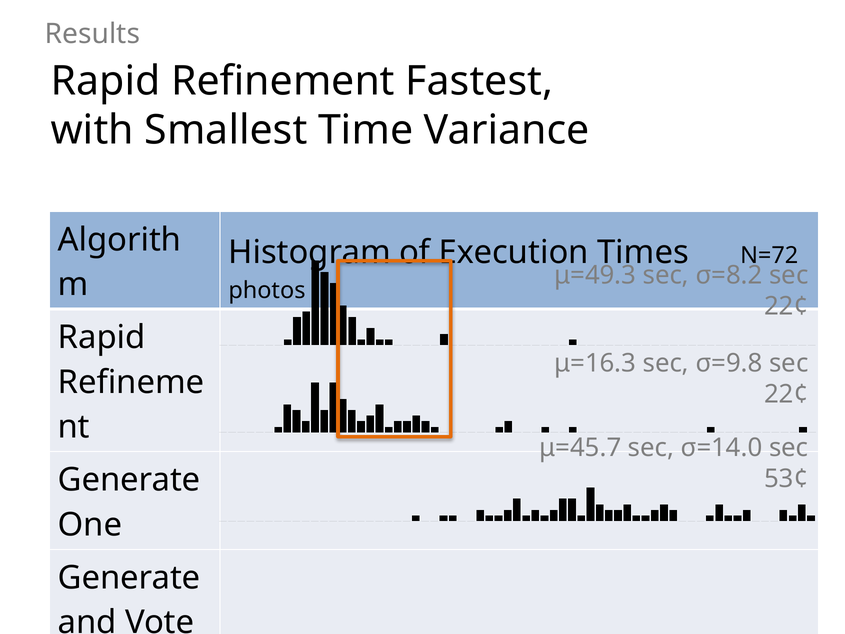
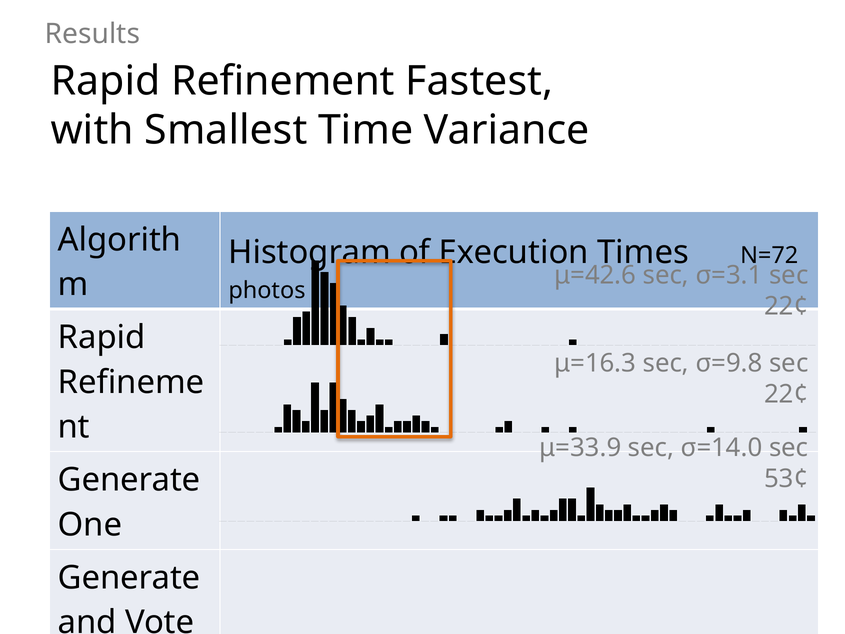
μ=49.3: μ=49.3 -> μ=42.6
σ=8.2: σ=8.2 -> σ=3.1
μ=45.7: μ=45.7 -> μ=33.9
